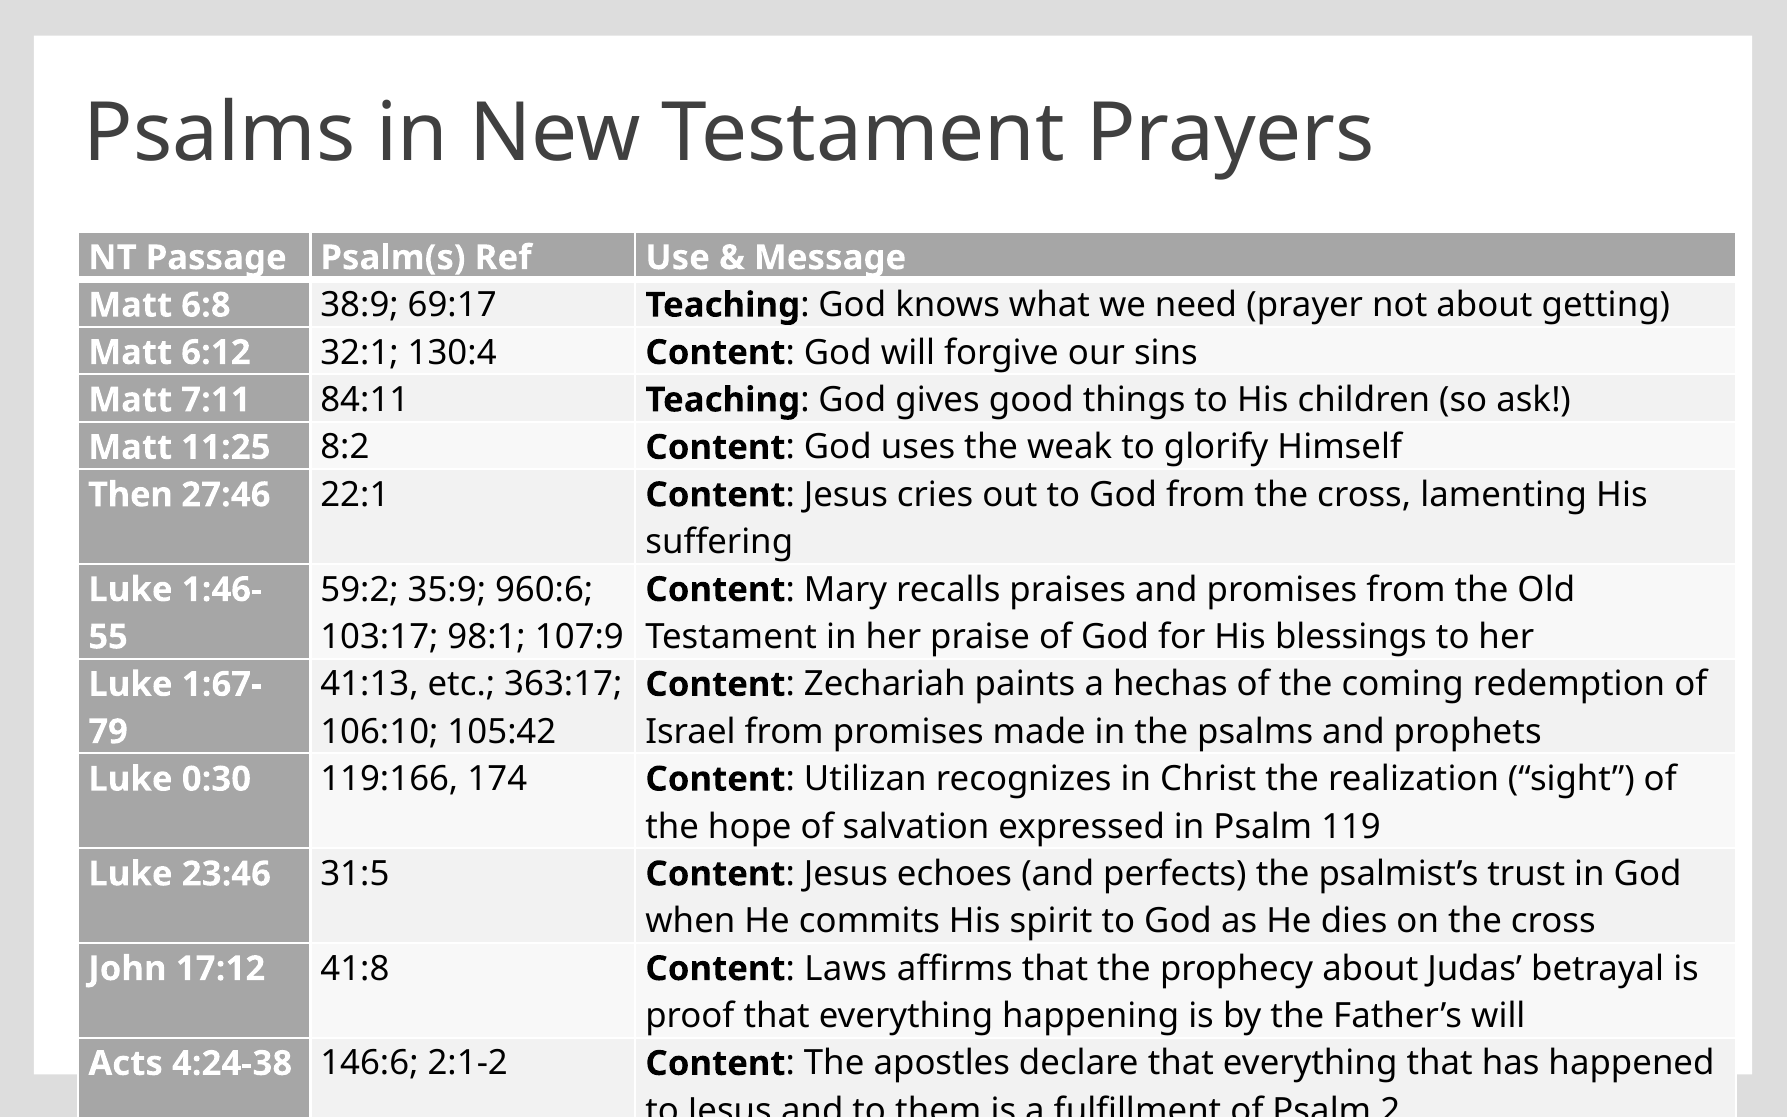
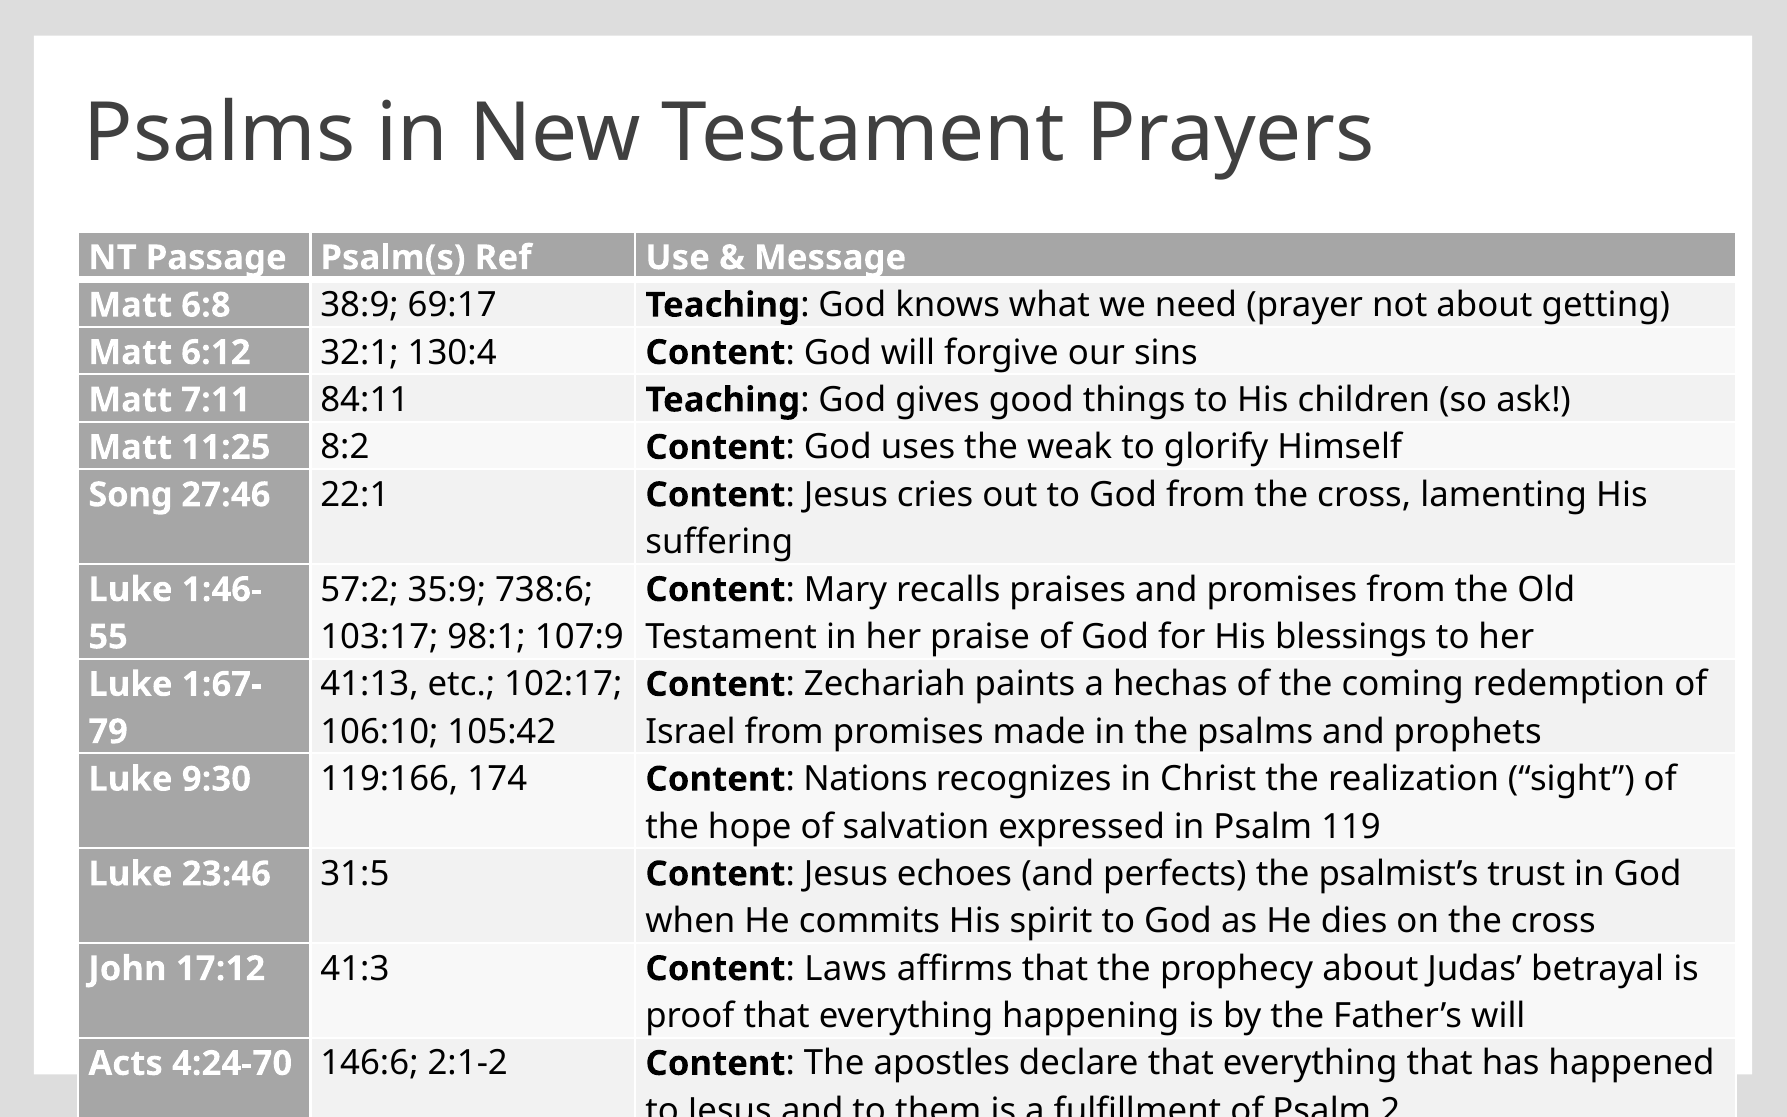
Then: Then -> Song
59:2: 59:2 -> 57:2
960:6: 960:6 -> 738:6
363:17: 363:17 -> 102:17
0:30: 0:30 -> 9:30
Utilizan: Utilizan -> Nations
41:8: 41:8 -> 41:3
4:24-38: 4:24-38 -> 4:24-70
